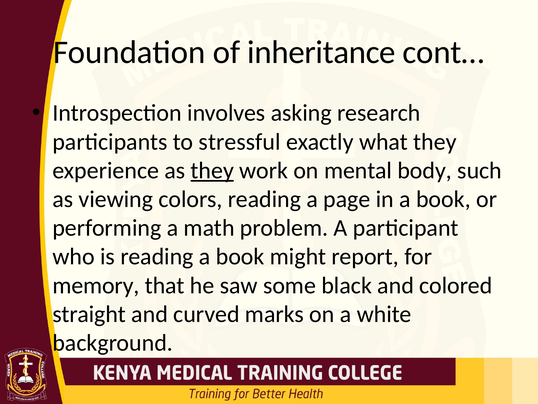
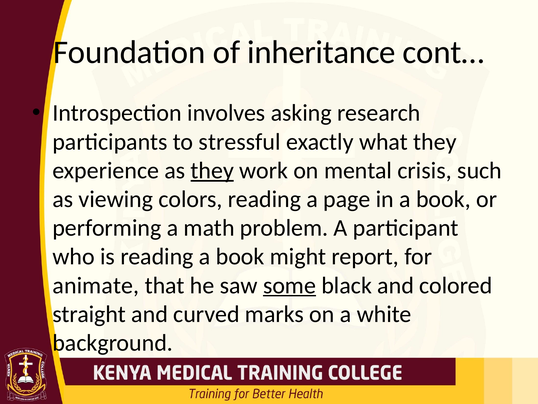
body: body -> crisis
memory: memory -> animate
some underline: none -> present
